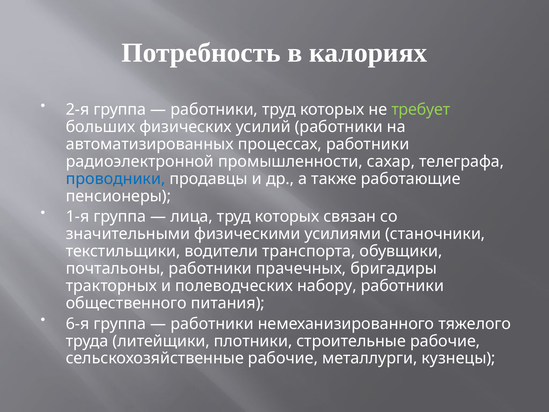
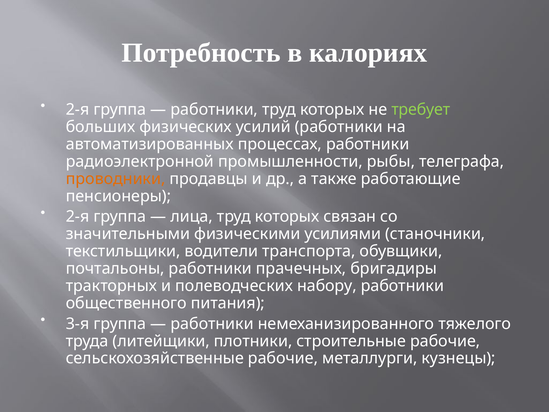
сахар: сахар -> рыбы
проводники colour: blue -> orange
1-я at (78, 217): 1-я -> 2-я
6-я: 6-я -> 3-я
